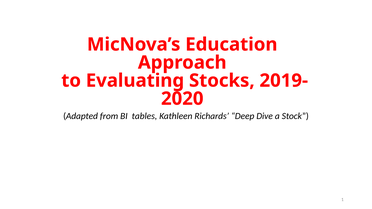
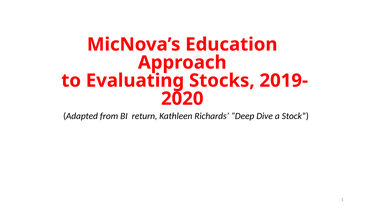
tables: tables -> return
